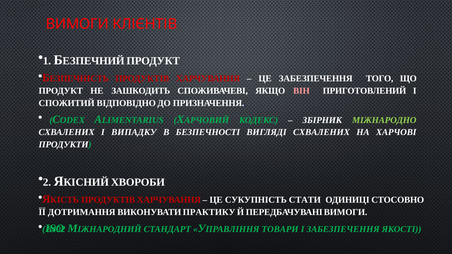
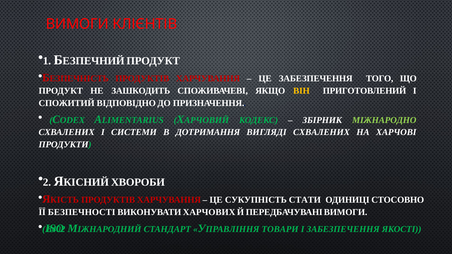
ВІН colour: pink -> yellow
ВИПАДКУ: ВИПАДКУ -> СИСТЕМИ
БЕЗПЕЧНОСТІ: БЕЗПЕЧНОСТІ -> ДОТРИМАННЯ
ДОТРИМАННЯ: ДОТРИМАННЯ -> БЕЗПЕЧНОСТІ
ПРАКТИКУ: ПРАКТИКУ -> ХАРЧОВИХ
